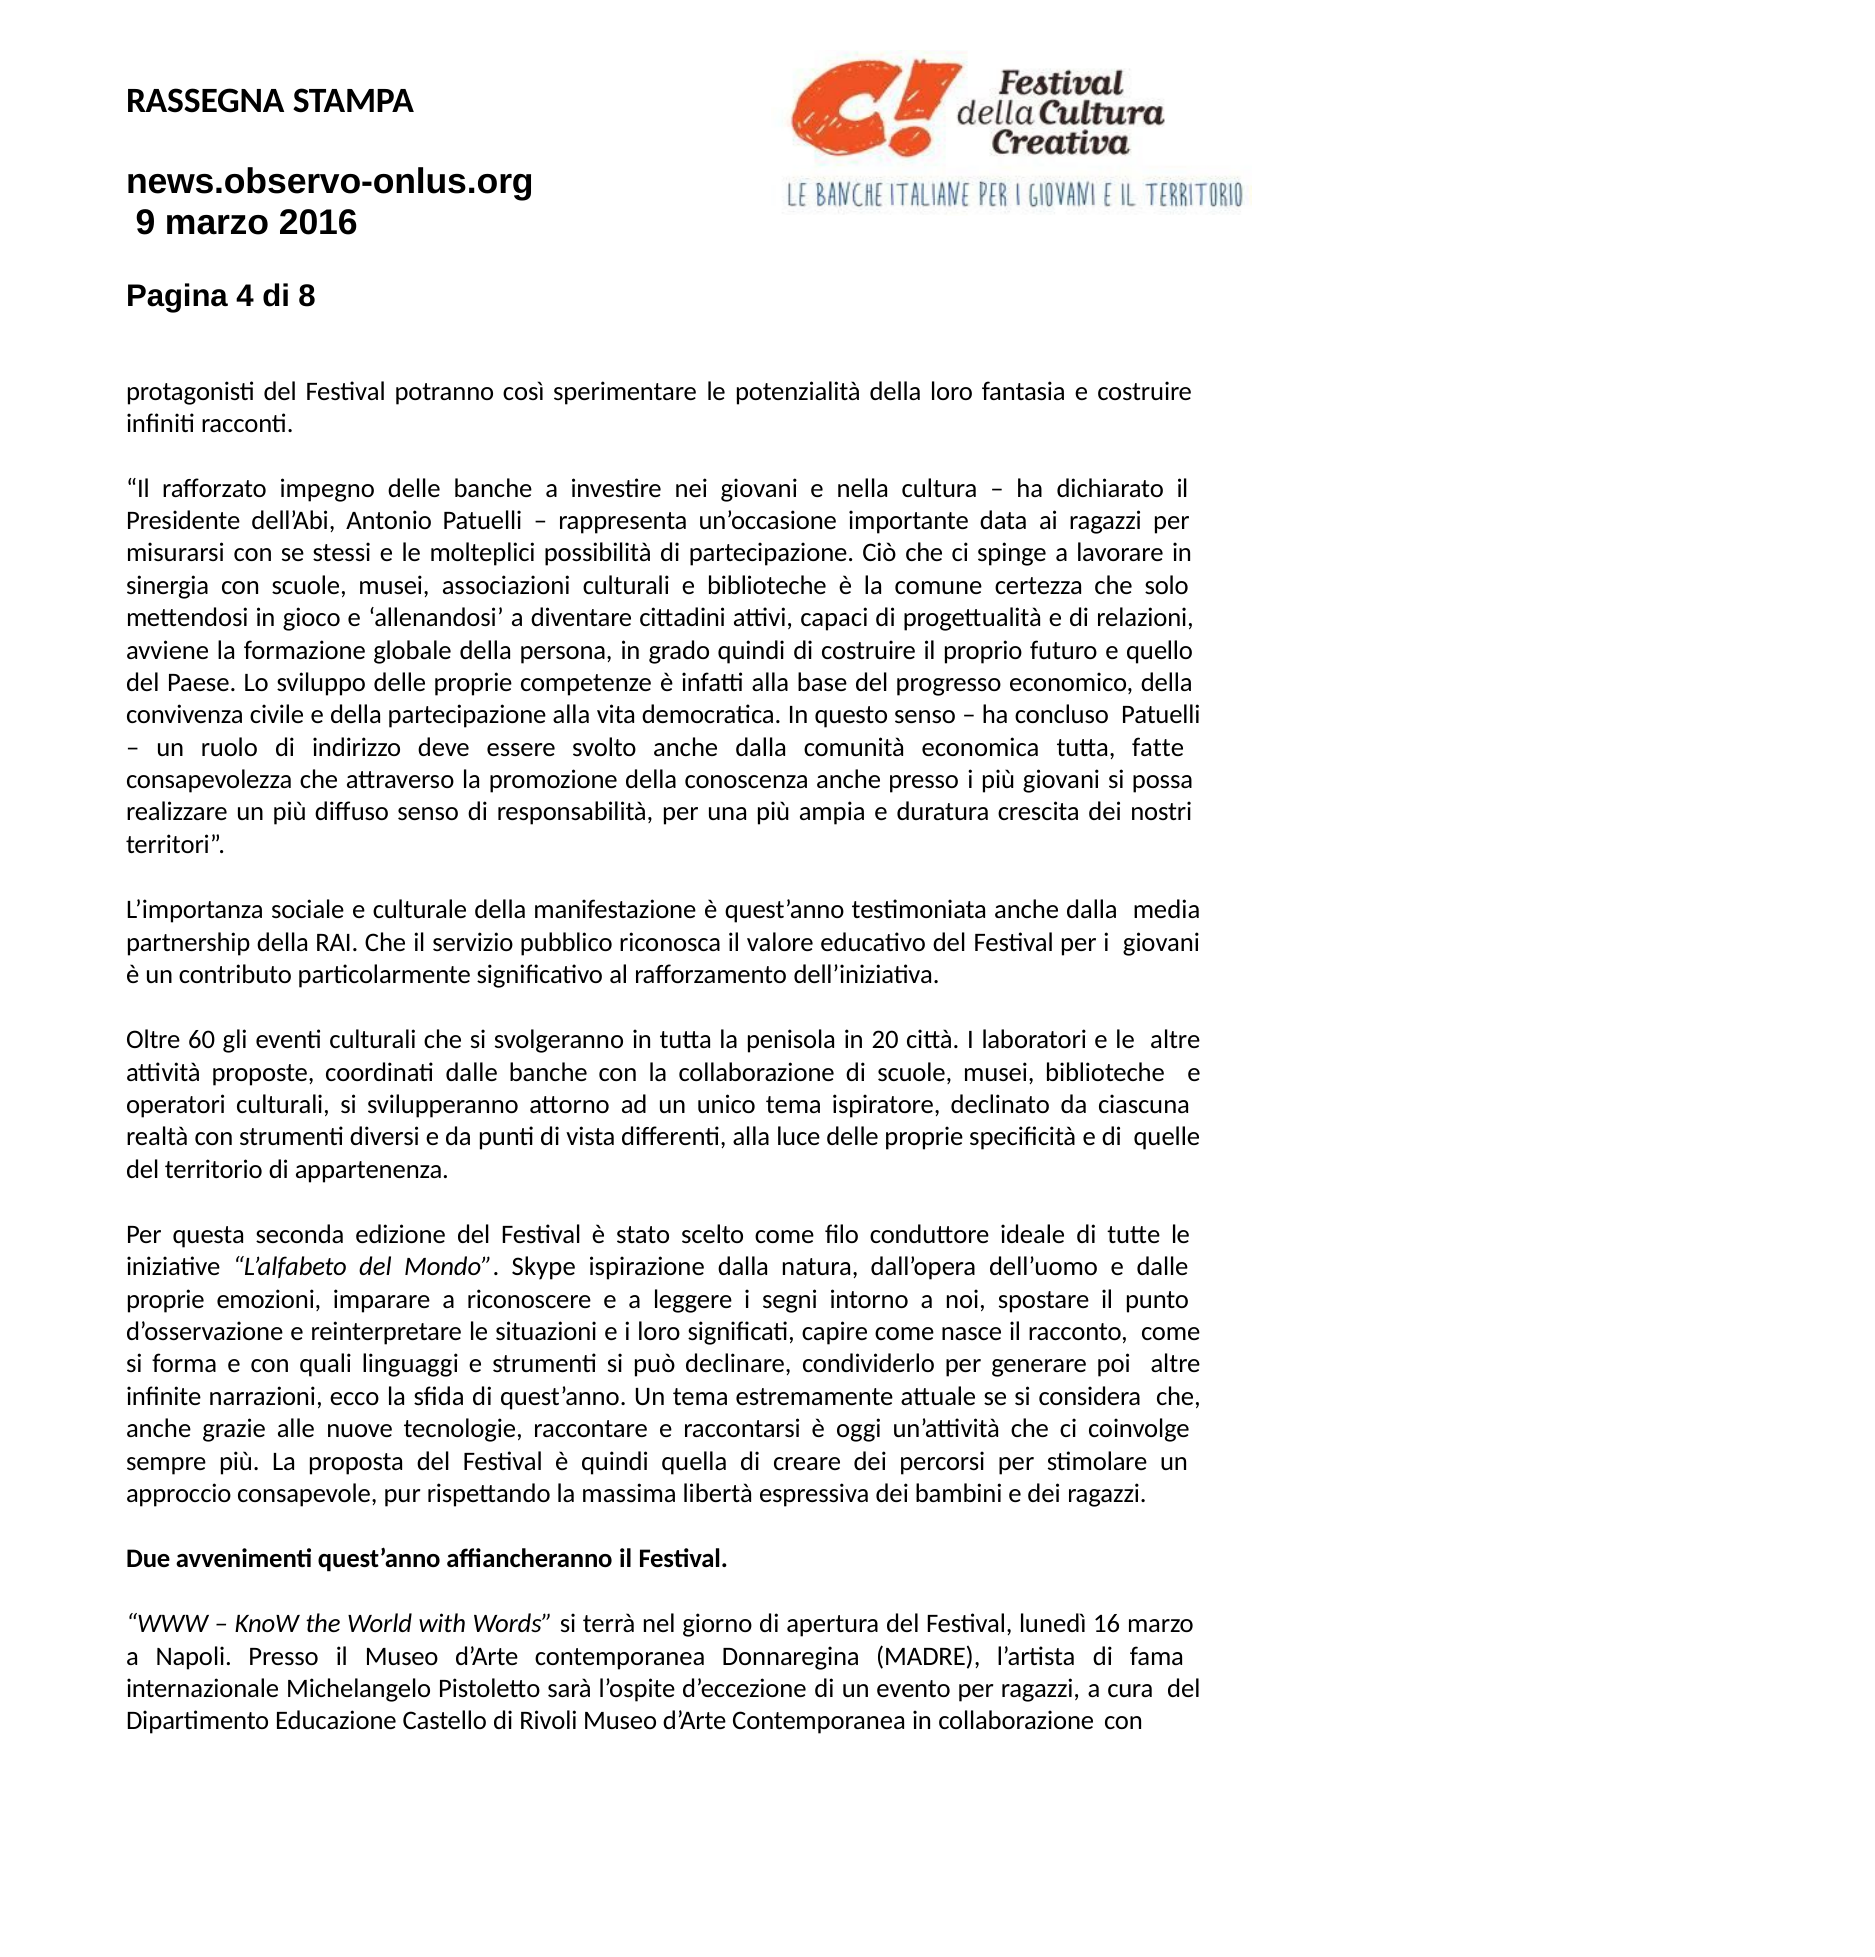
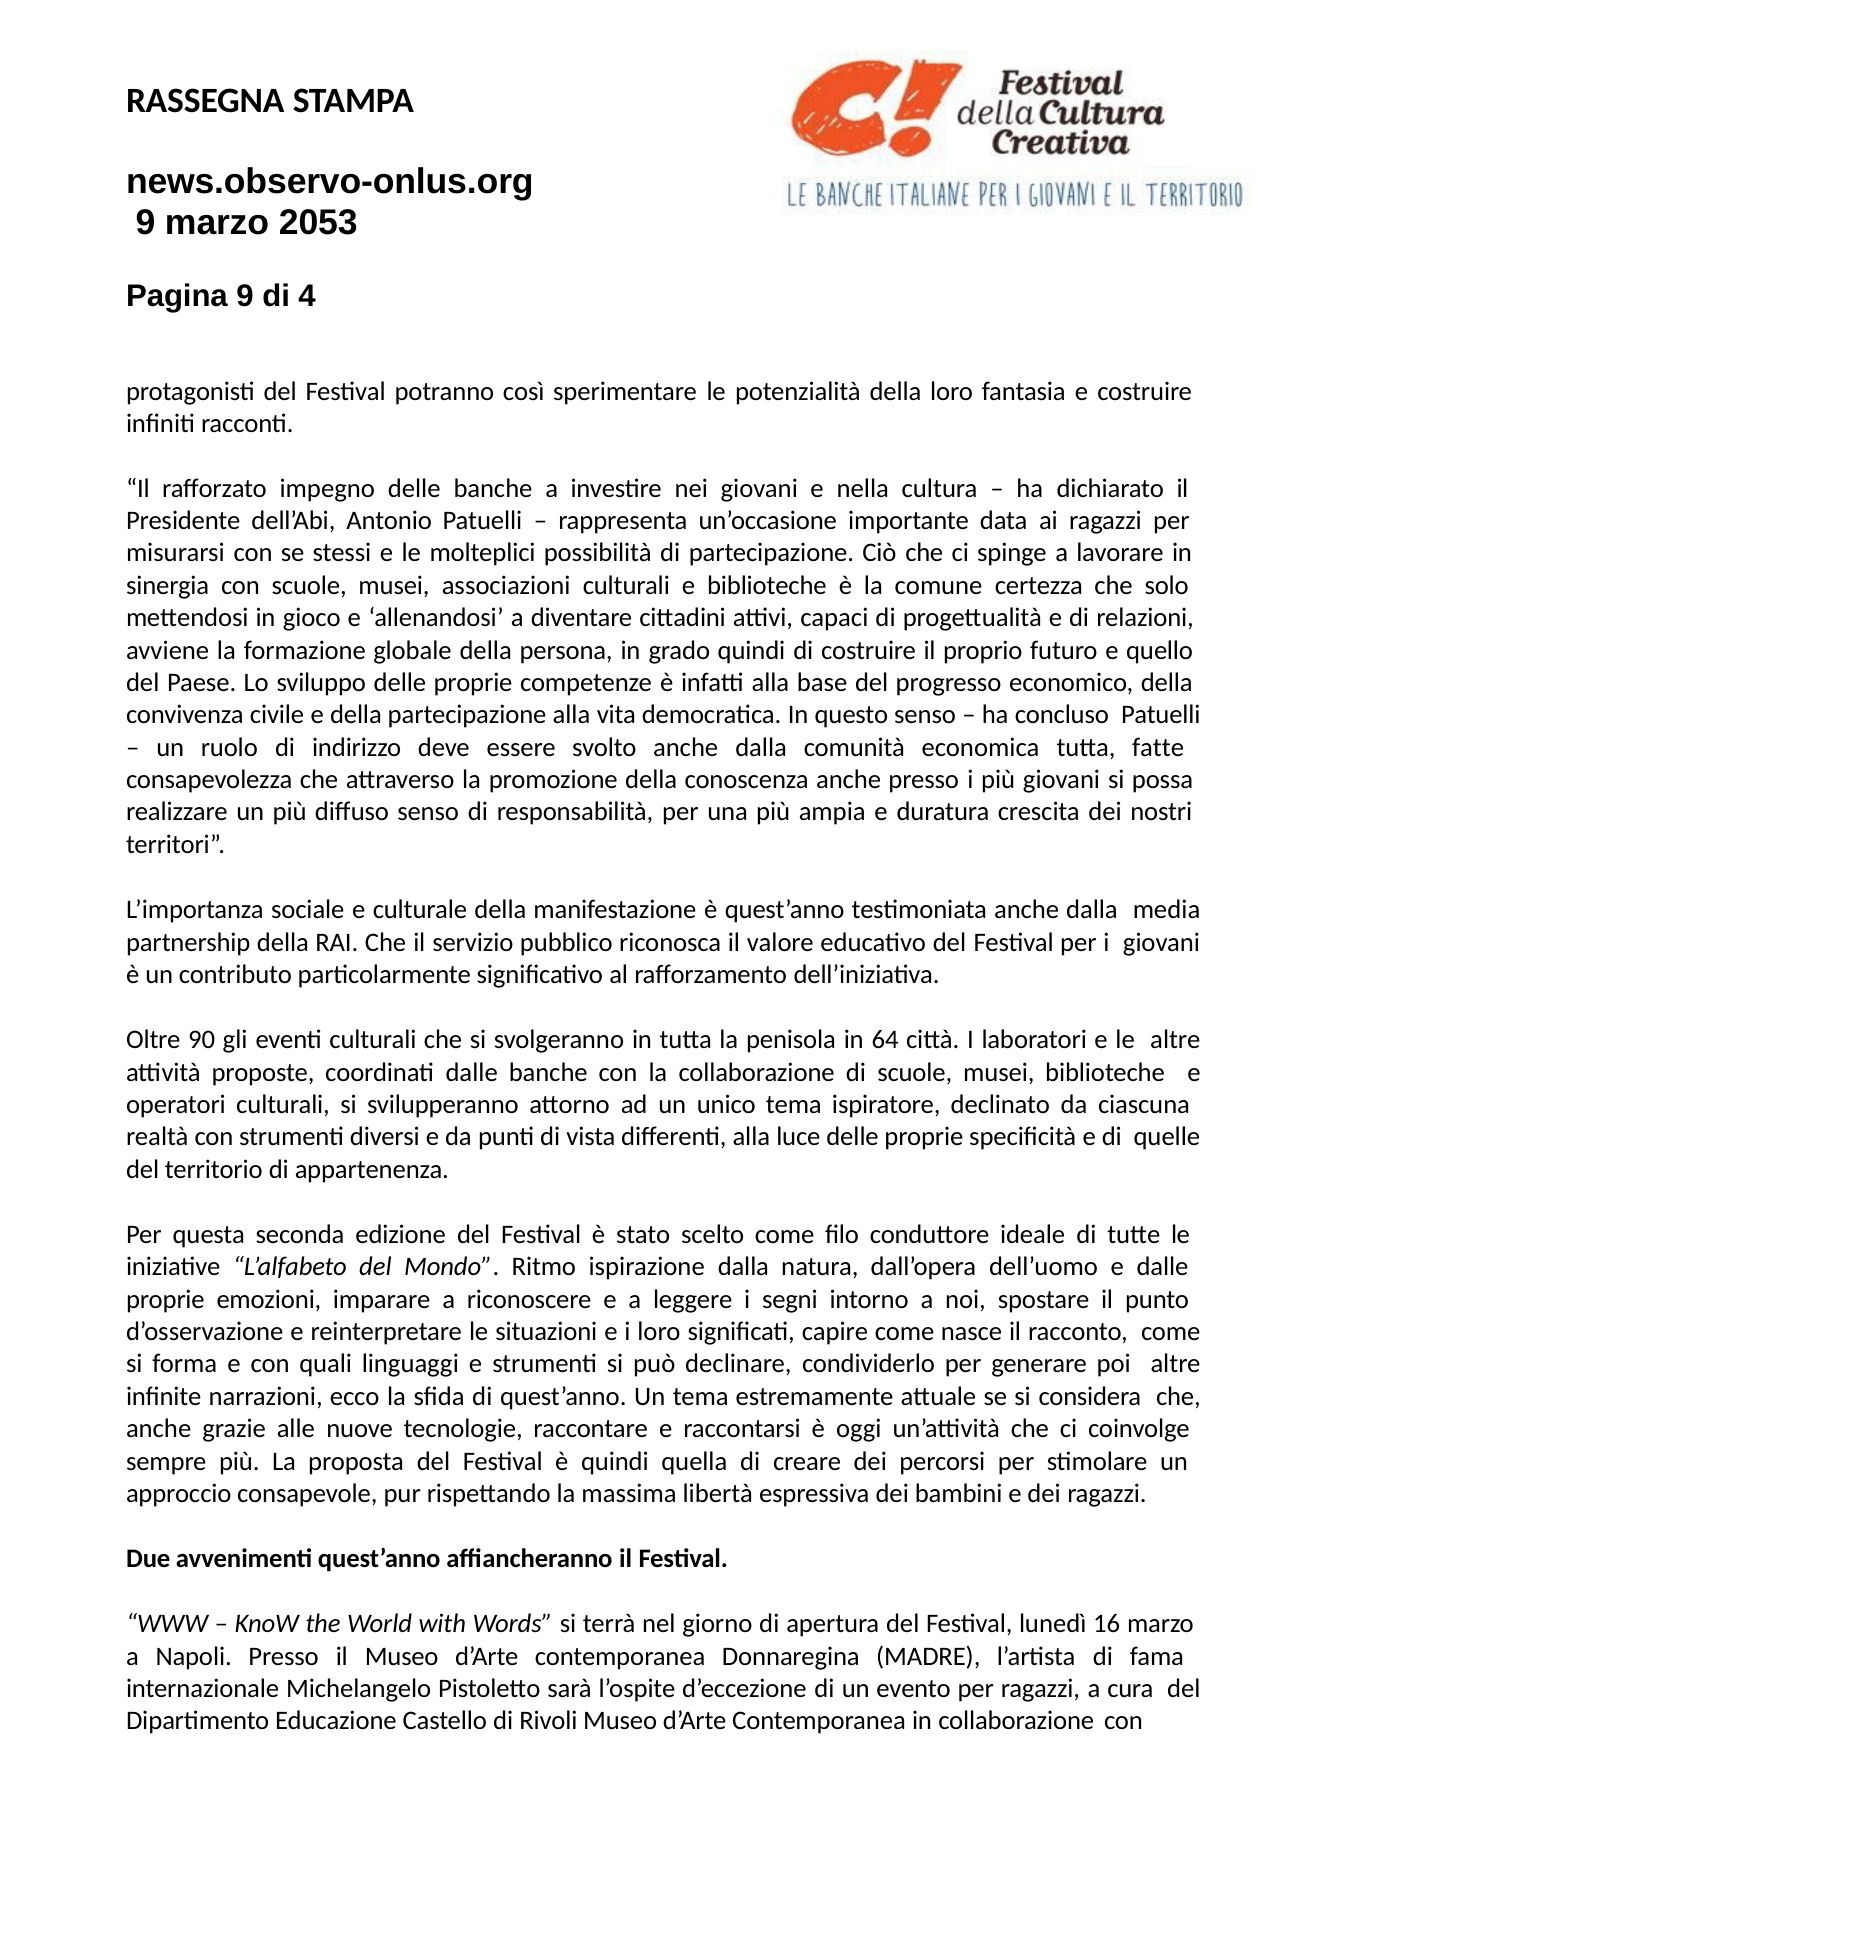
2016: 2016 -> 2053
Pagina 4: 4 -> 9
8: 8 -> 4
60: 60 -> 90
20: 20 -> 64
Skype: Skype -> Ritmo
